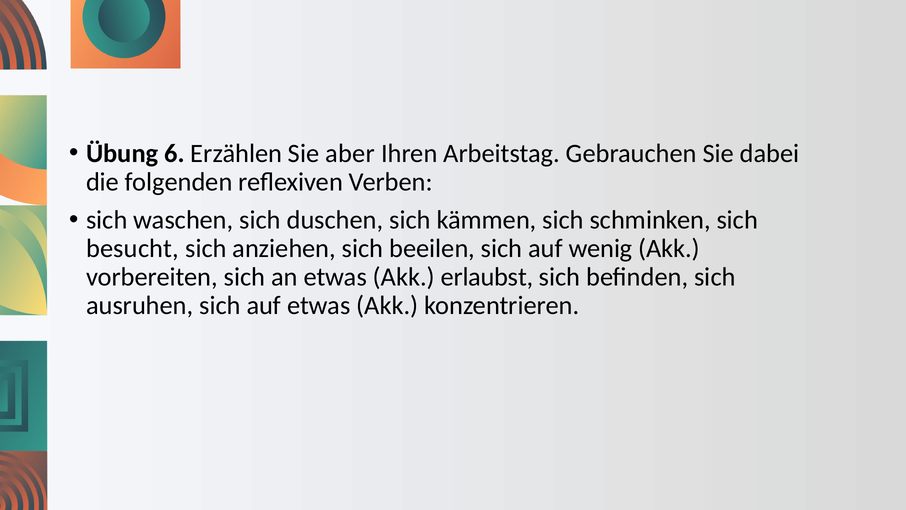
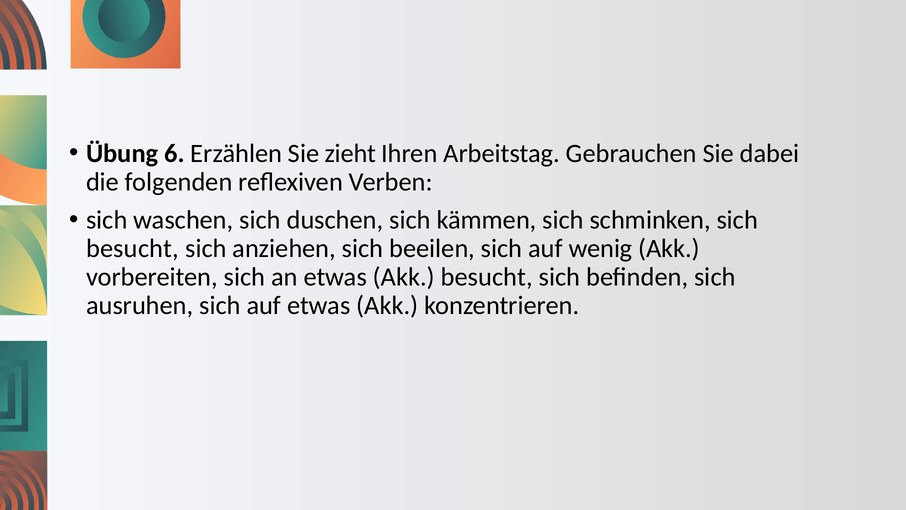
aber: aber -> zieht
Akk erlaubst: erlaubst -> besucht
